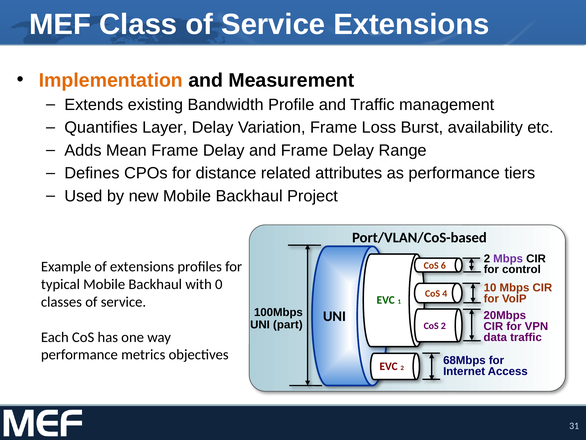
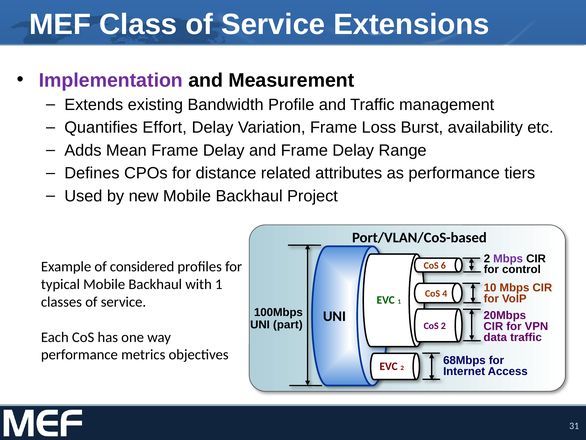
Implementation colour: orange -> purple
Layer: Layer -> Effort
of extensions: extensions -> considered
with 0: 0 -> 1
